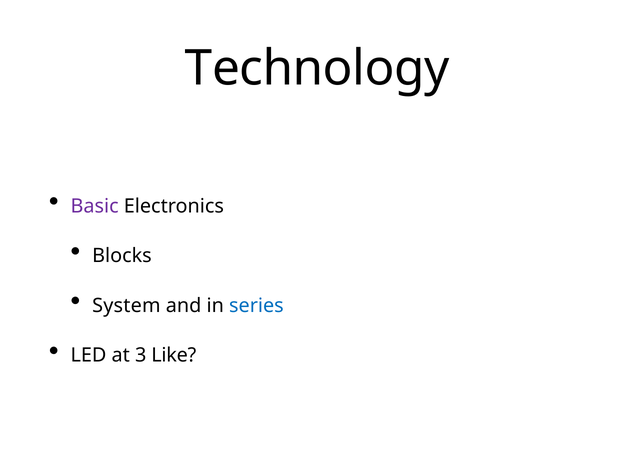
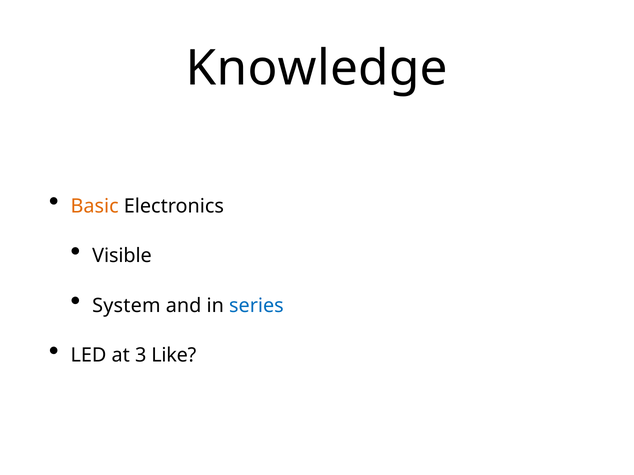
Technology: Technology -> Knowledge
Basic colour: purple -> orange
Blocks: Blocks -> Visible
